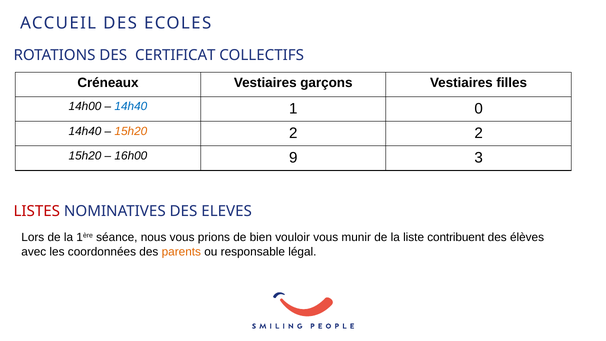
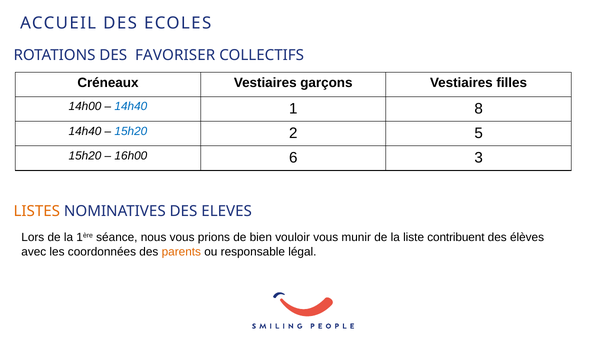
CERTIFICAT: CERTIFICAT -> FAVORISER
0: 0 -> 8
15h20 at (131, 131) colour: orange -> blue
2 2: 2 -> 5
9: 9 -> 6
LISTES colour: red -> orange
